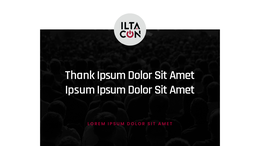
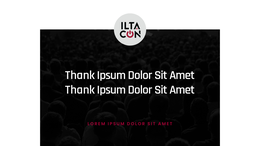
Ipsum at (80, 90): Ipsum -> Thank
